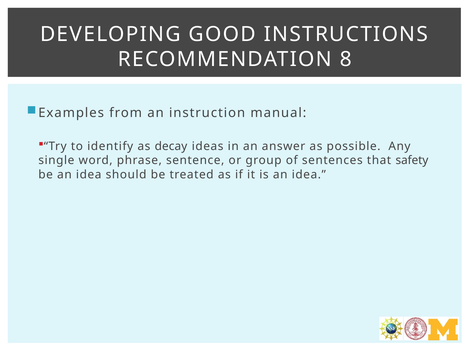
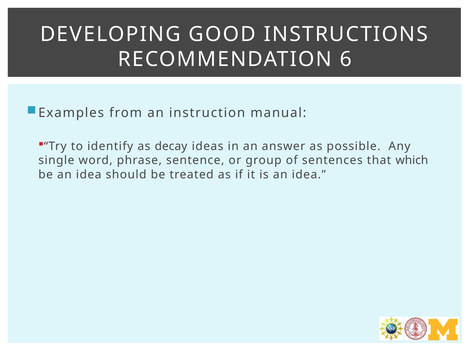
8: 8 -> 6
safety: safety -> which
